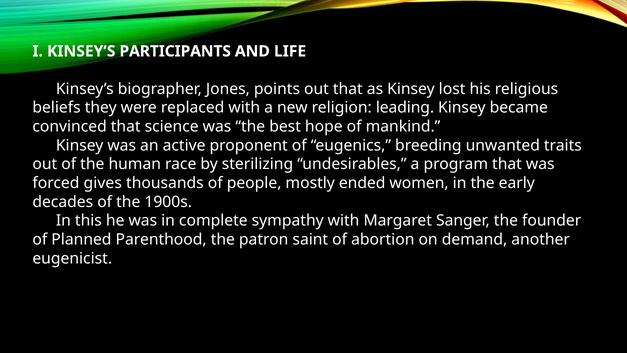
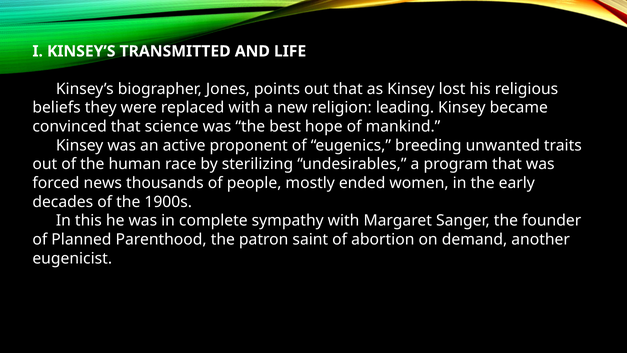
PARTICIPANTS: PARTICIPANTS -> TRANSMITTED
gives: gives -> news
